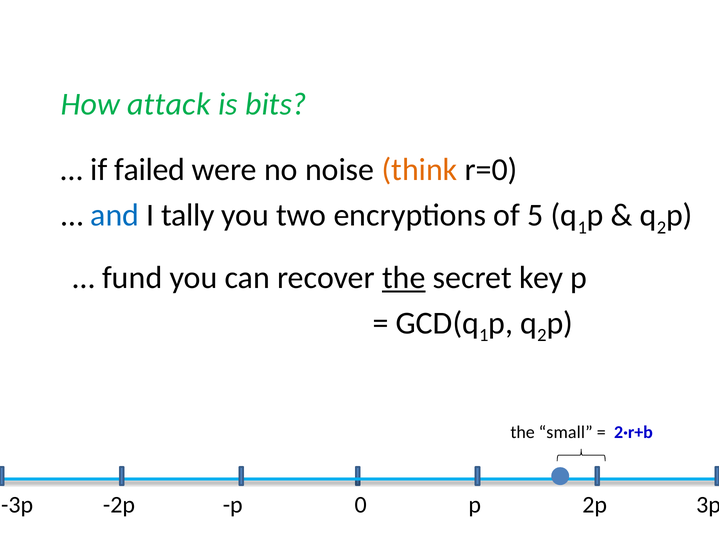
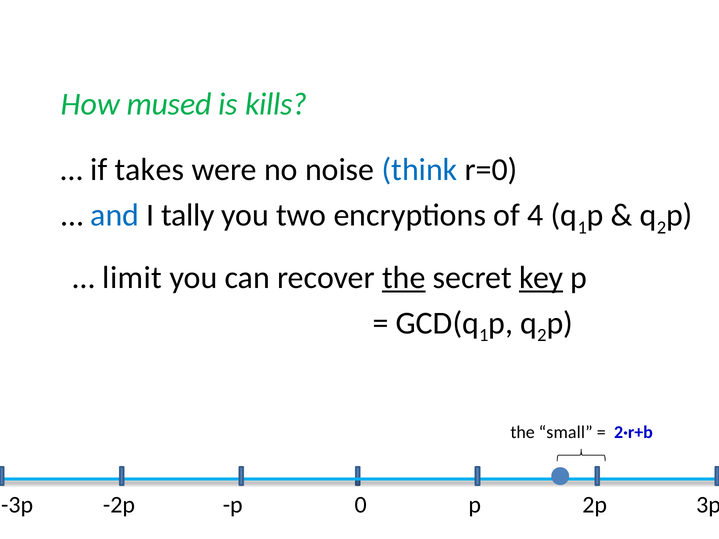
attack: attack -> mused
bits: bits -> kills
failed: failed -> takes
think colour: orange -> blue
5: 5 -> 4
fund: fund -> limit
key underline: none -> present
